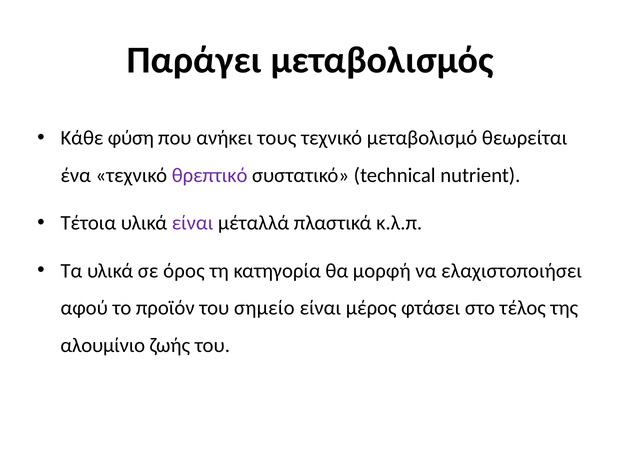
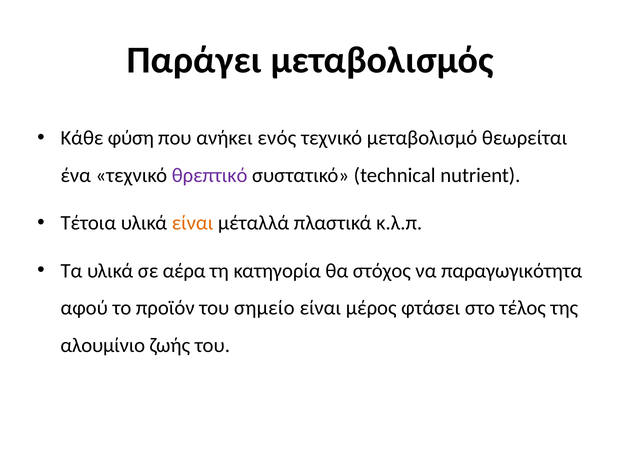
τους: τους -> ενός
είναι at (193, 223) colour: purple -> orange
όρος: όρος -> αέρα
μορφή: μορφή -> στόχος
ελαχιστοποιήσει: ελαχιστοποιήσει -> παραγωγικότητα
